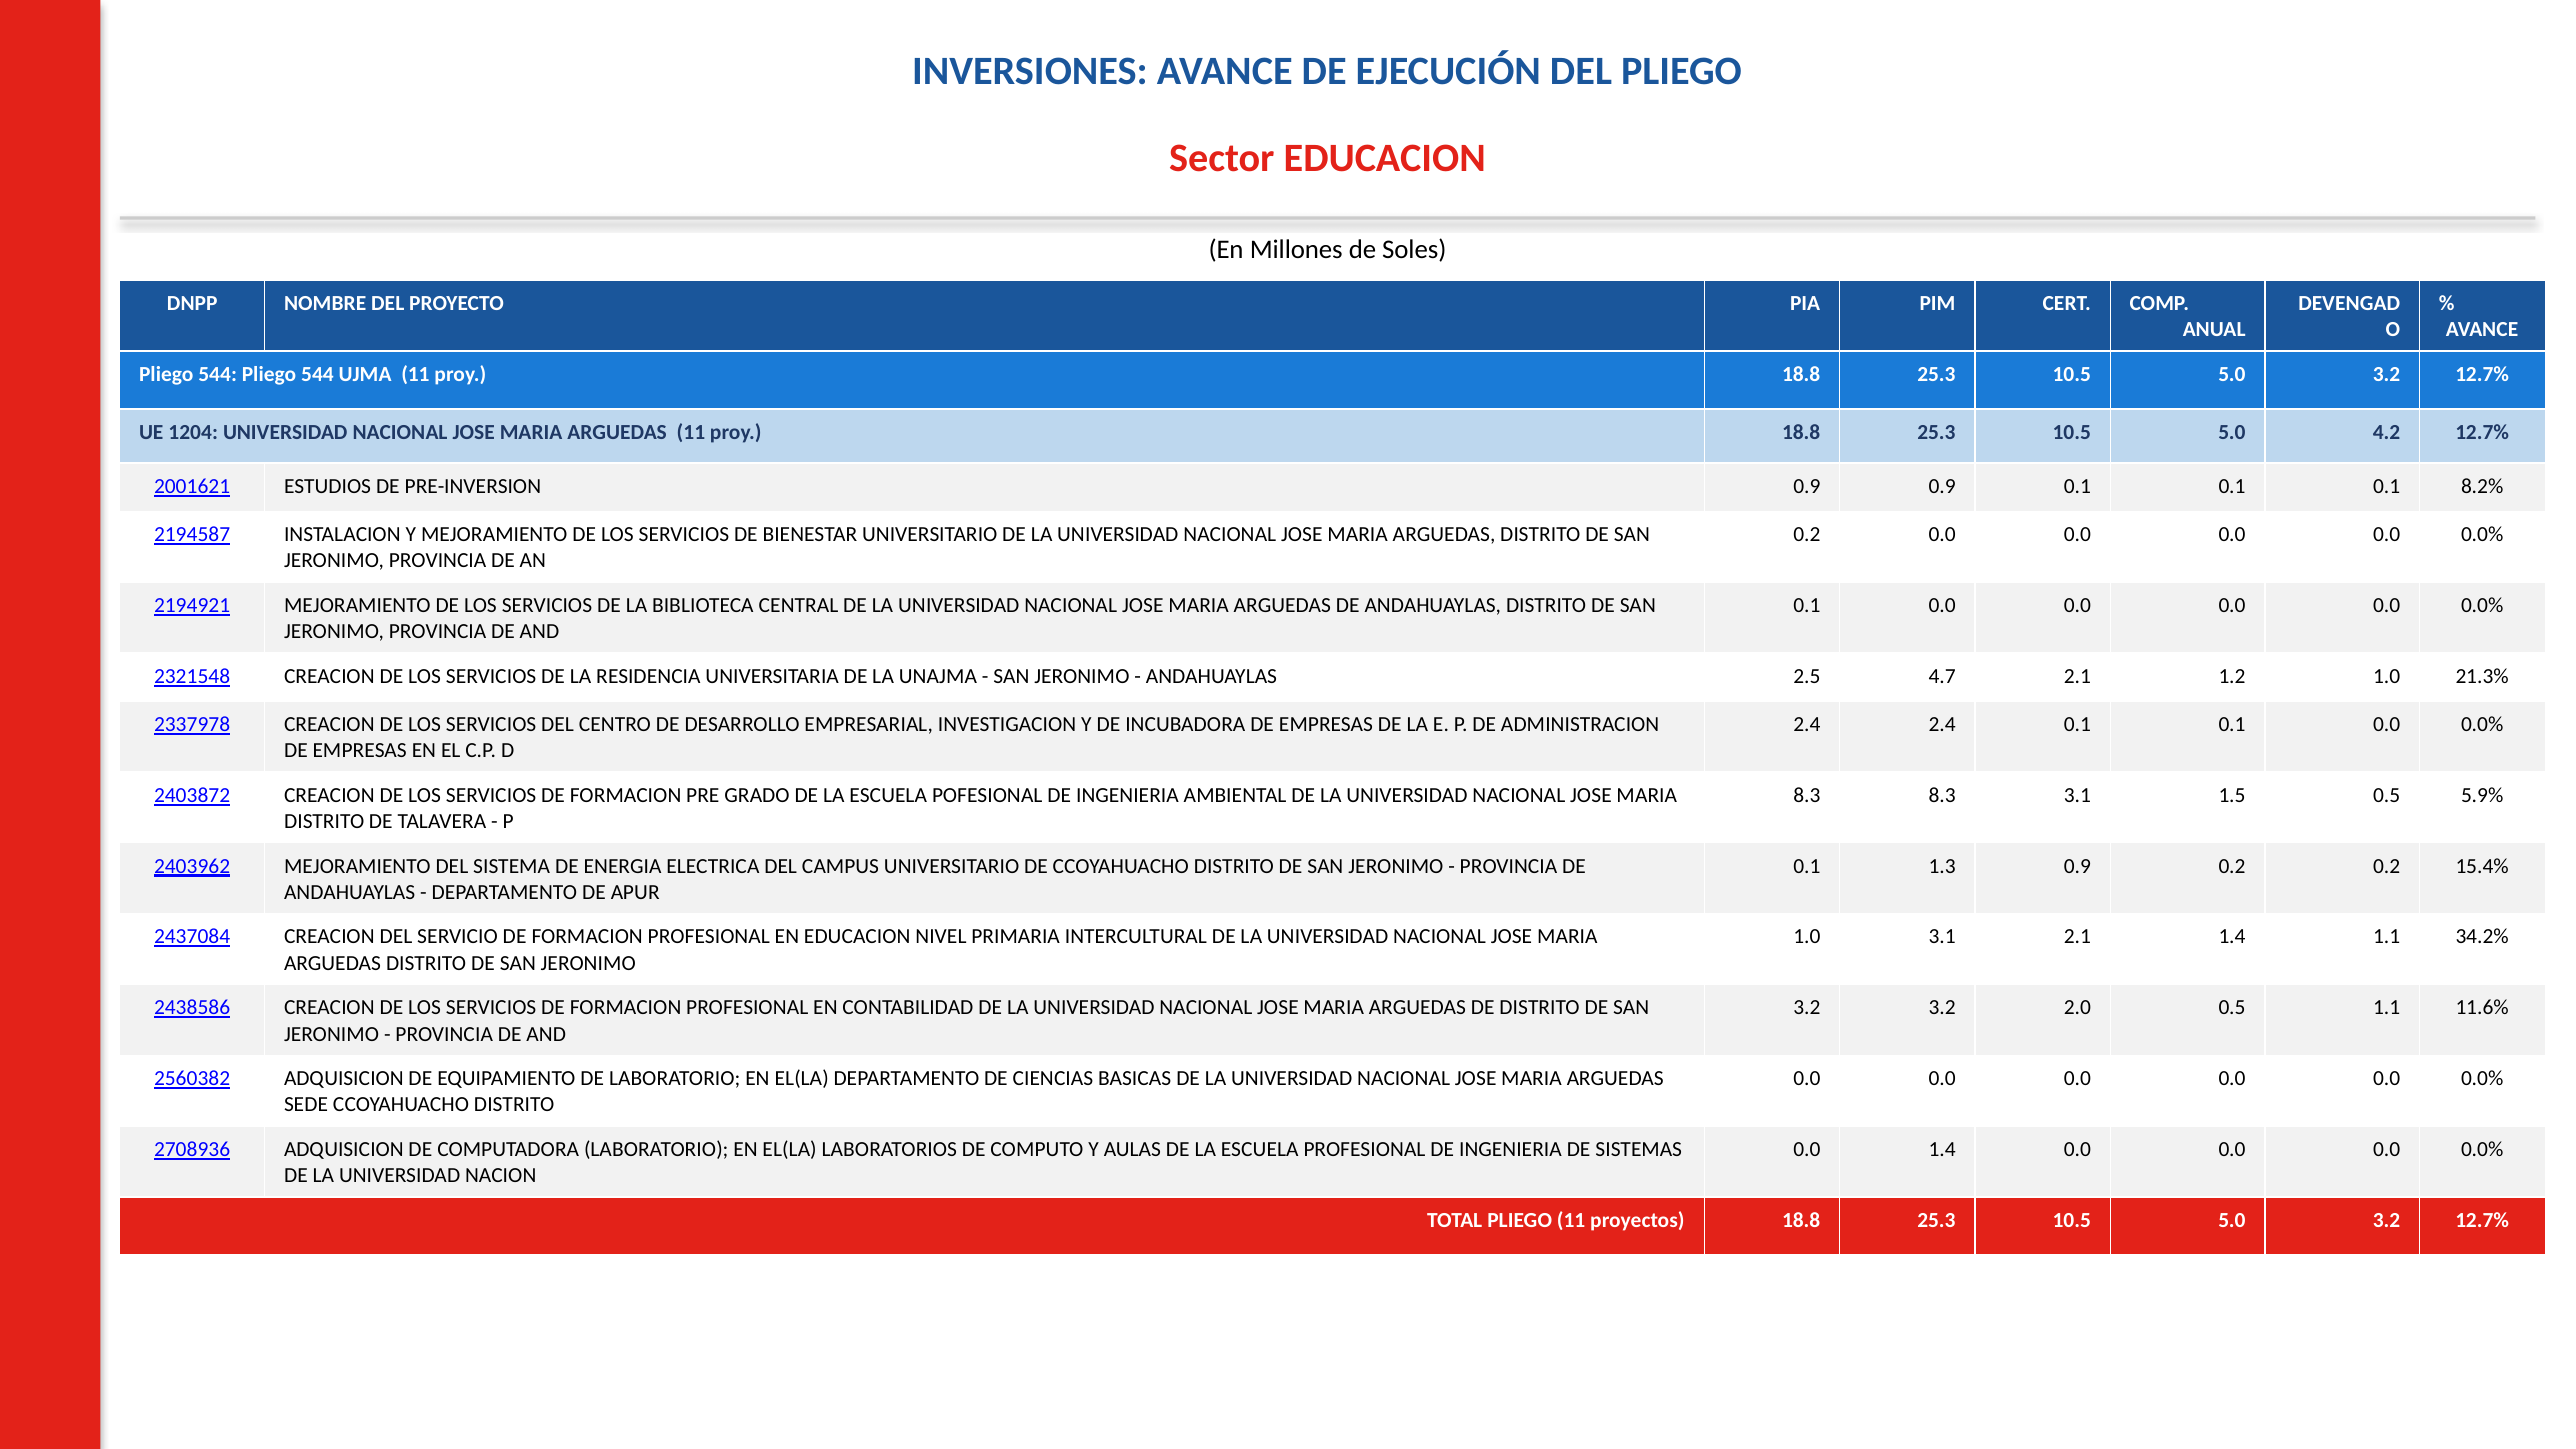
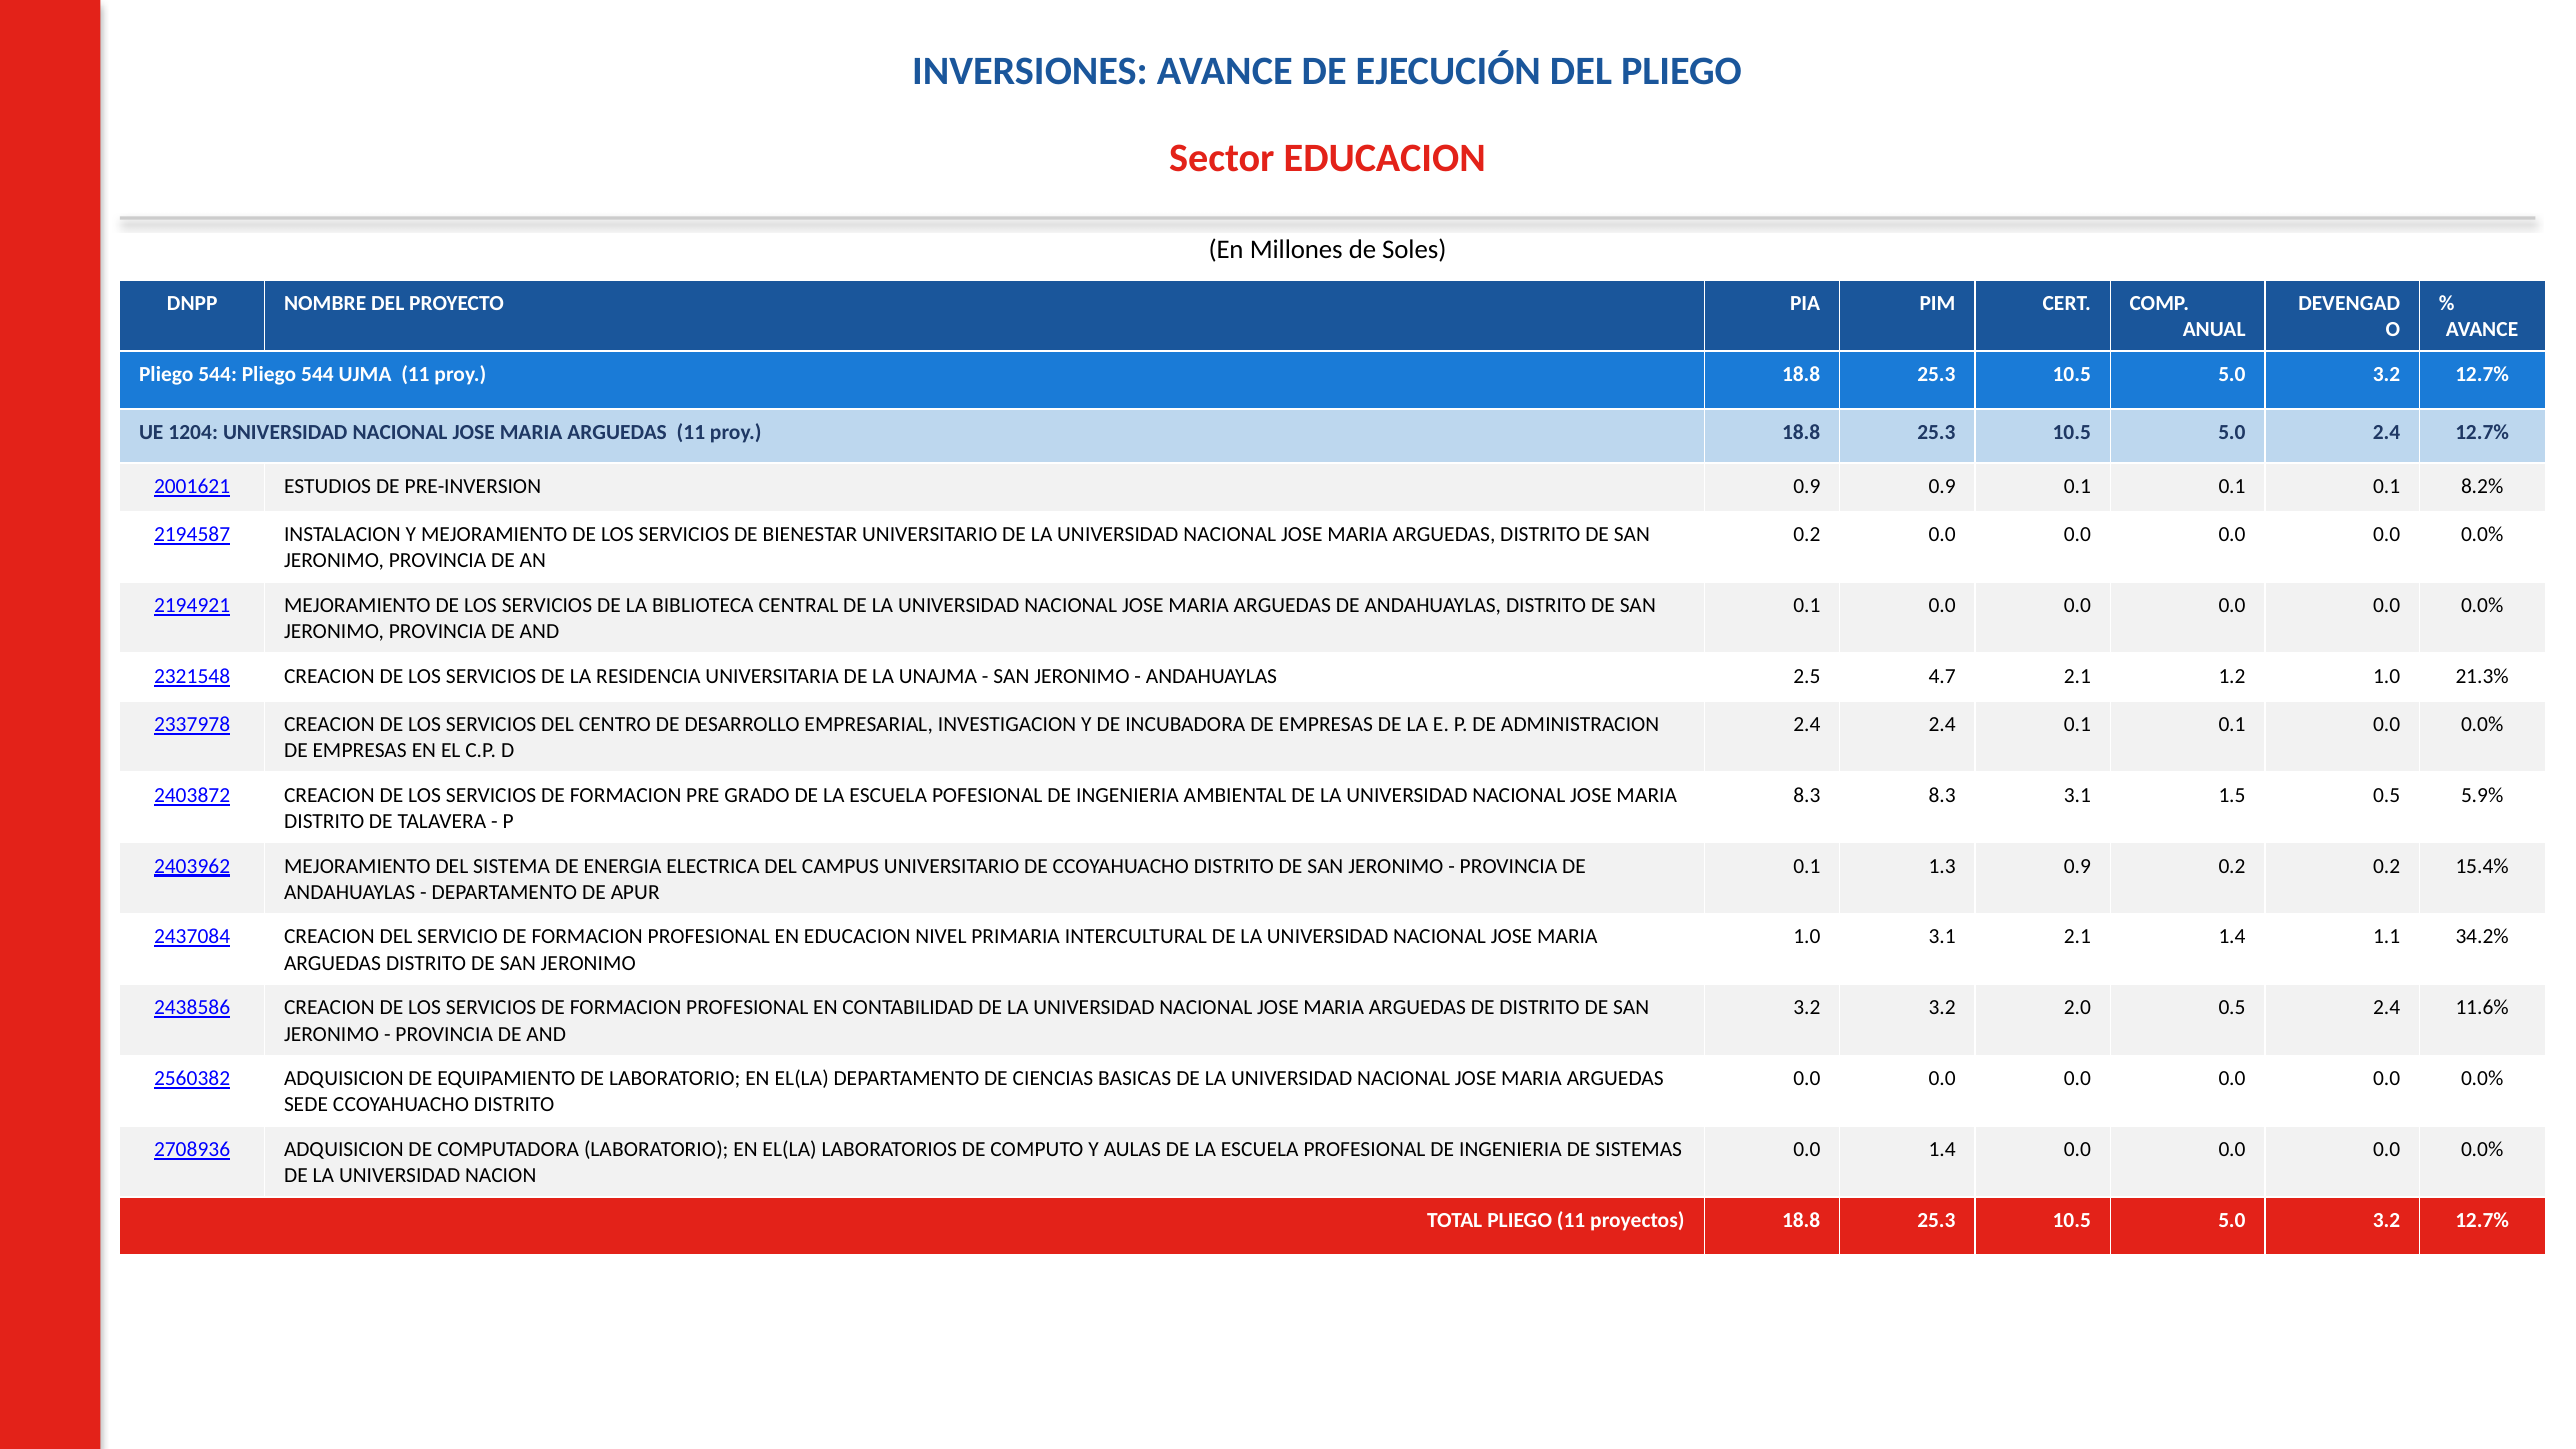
5.0 4.2: 4.2 -> 2.4
0.5 1.1: 1.1 -> 2.4
